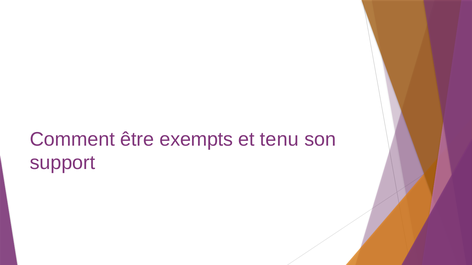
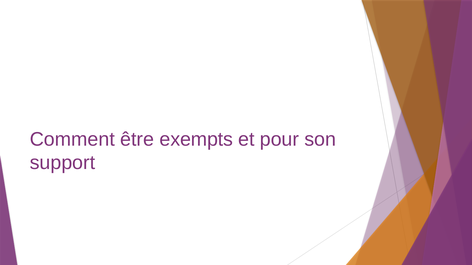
tenu: tenu -> pour
